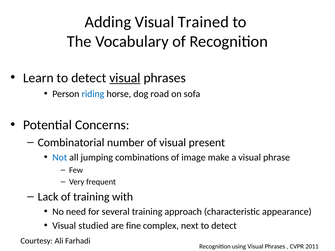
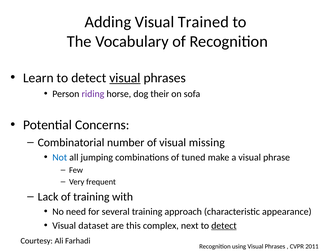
riding colour: blue -> purple
road: road -> their
present: present -> missing
image: image -> tuned
studied: studied -> dataset
fine: fine -> this
detect at (224, 226) underline: none -> present
